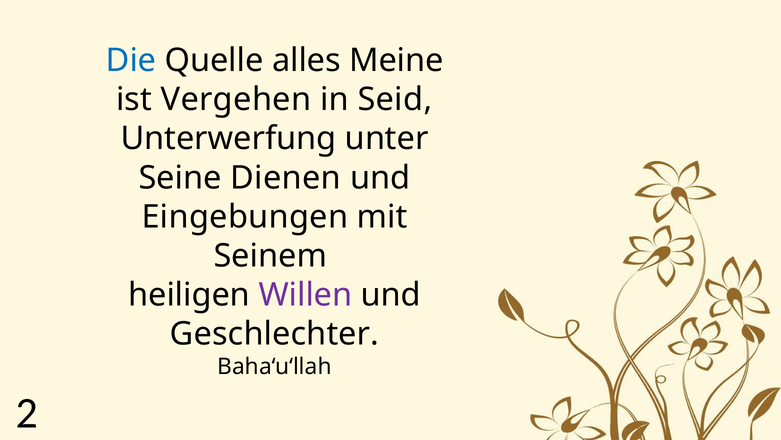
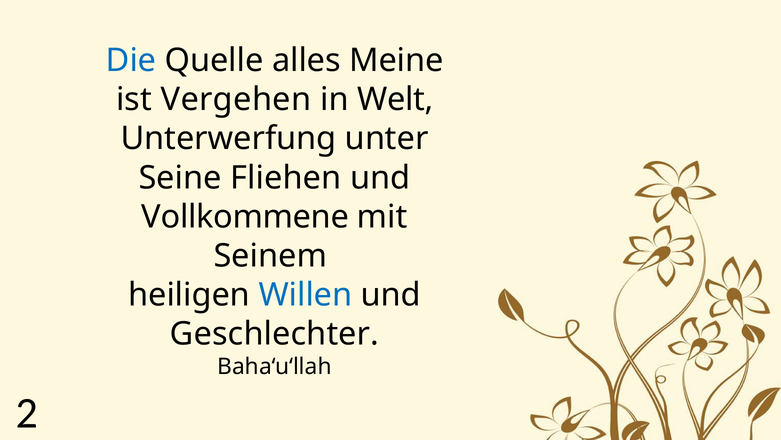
Seid: Seid -> Welt
Dienen: Dienen -> Fliehen
Eingebungen: Eingebungen -> Vollkommene
Willen colour: purple -> blue
